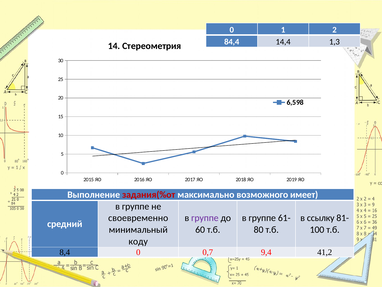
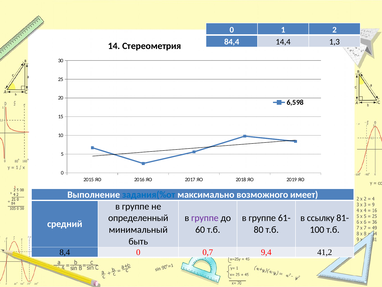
задания(%от colour: red -> blue
своевременно: своевременно -> определенный
коду: коду -> быть
